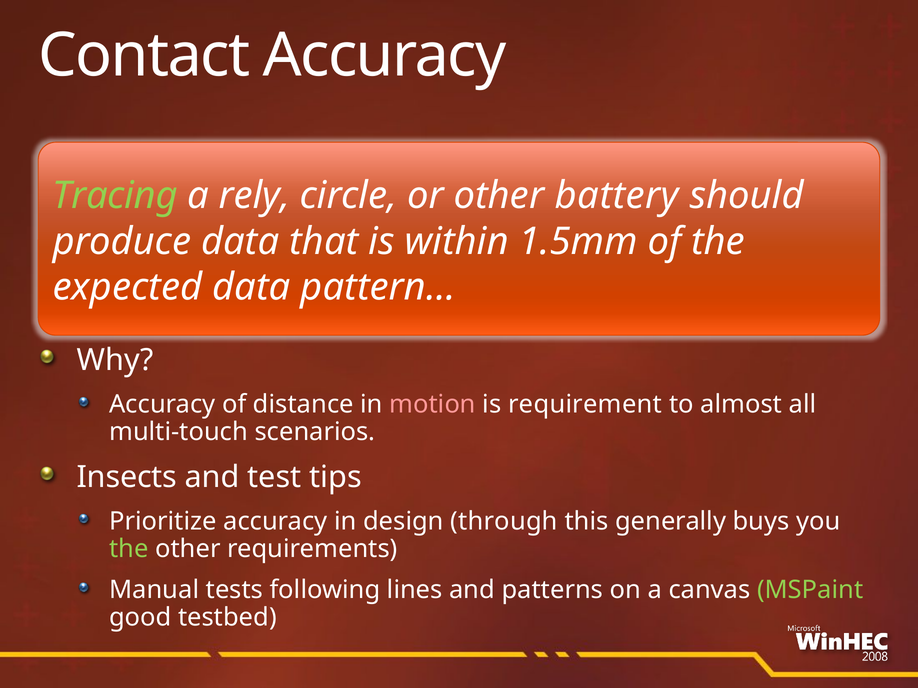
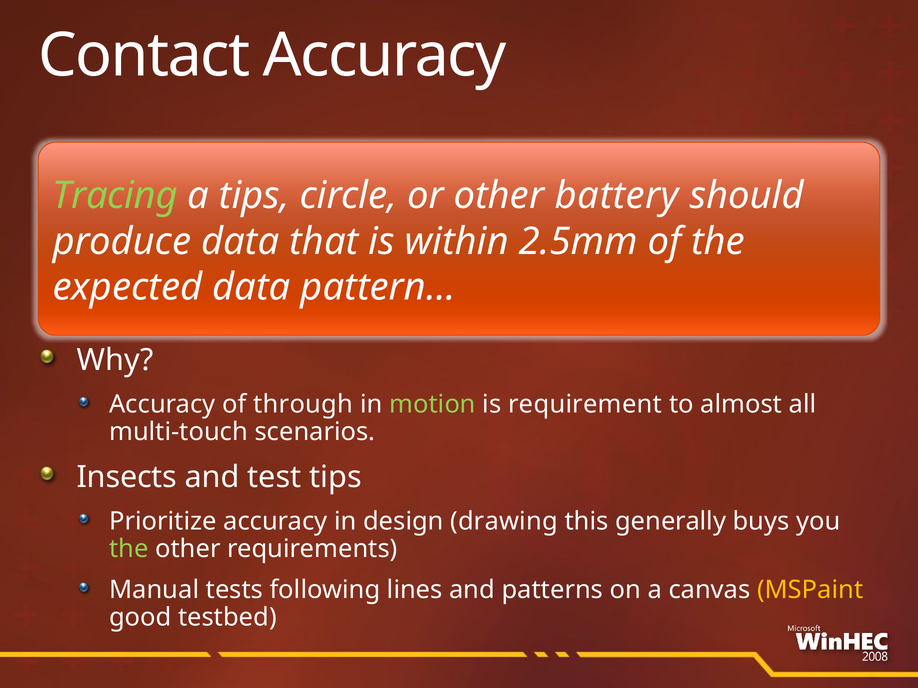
a rely: rely -> tips
1.5mm: 1.5mm -> 2.5mm
distance: distance -> through
motion colour: pink -> light green
through: through -> drawing
MSPaint colour: light green -> yellow
